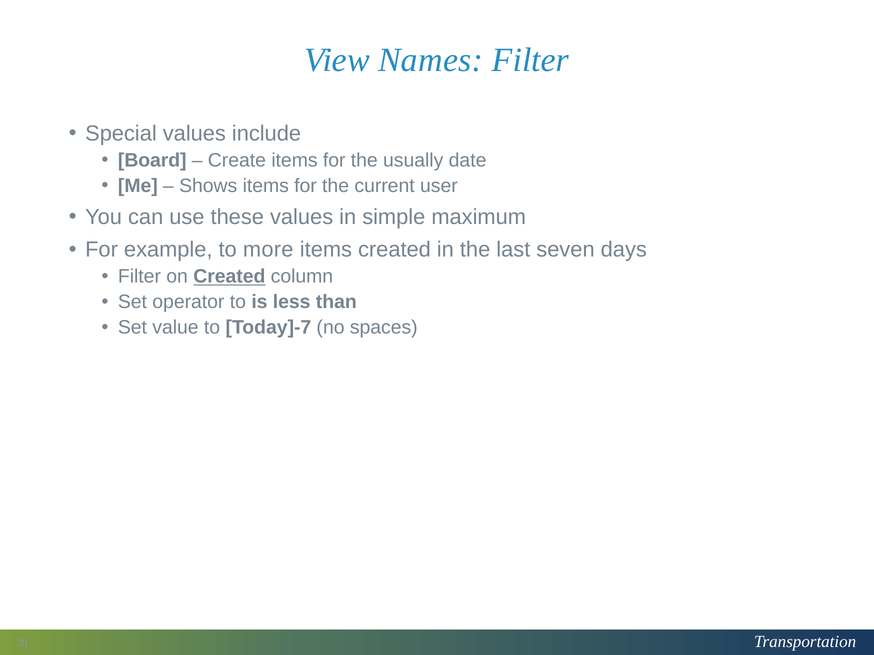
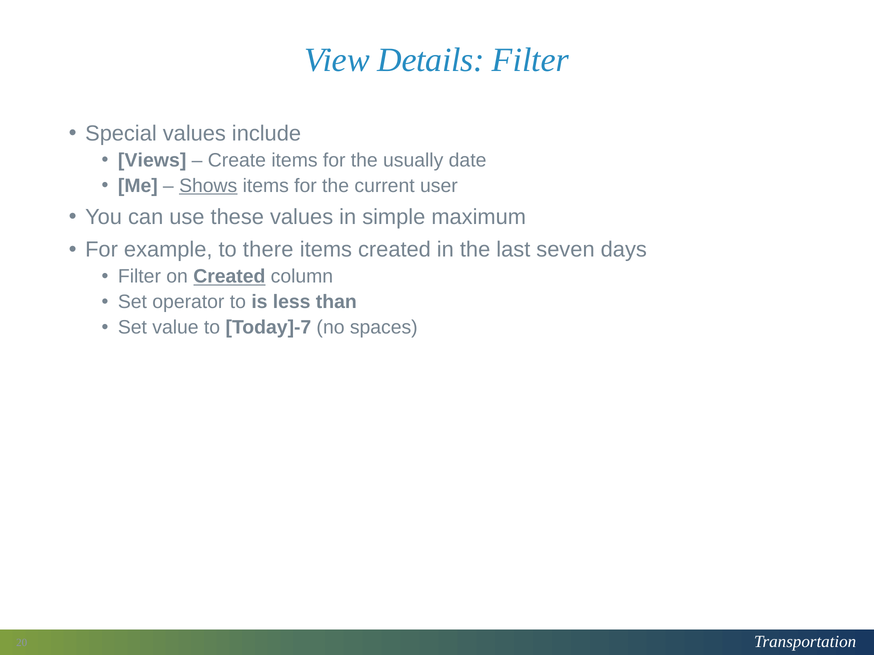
Names: Names -> Details
Board: Board -> Views
Shows underline: none -> present
more: more -> there
